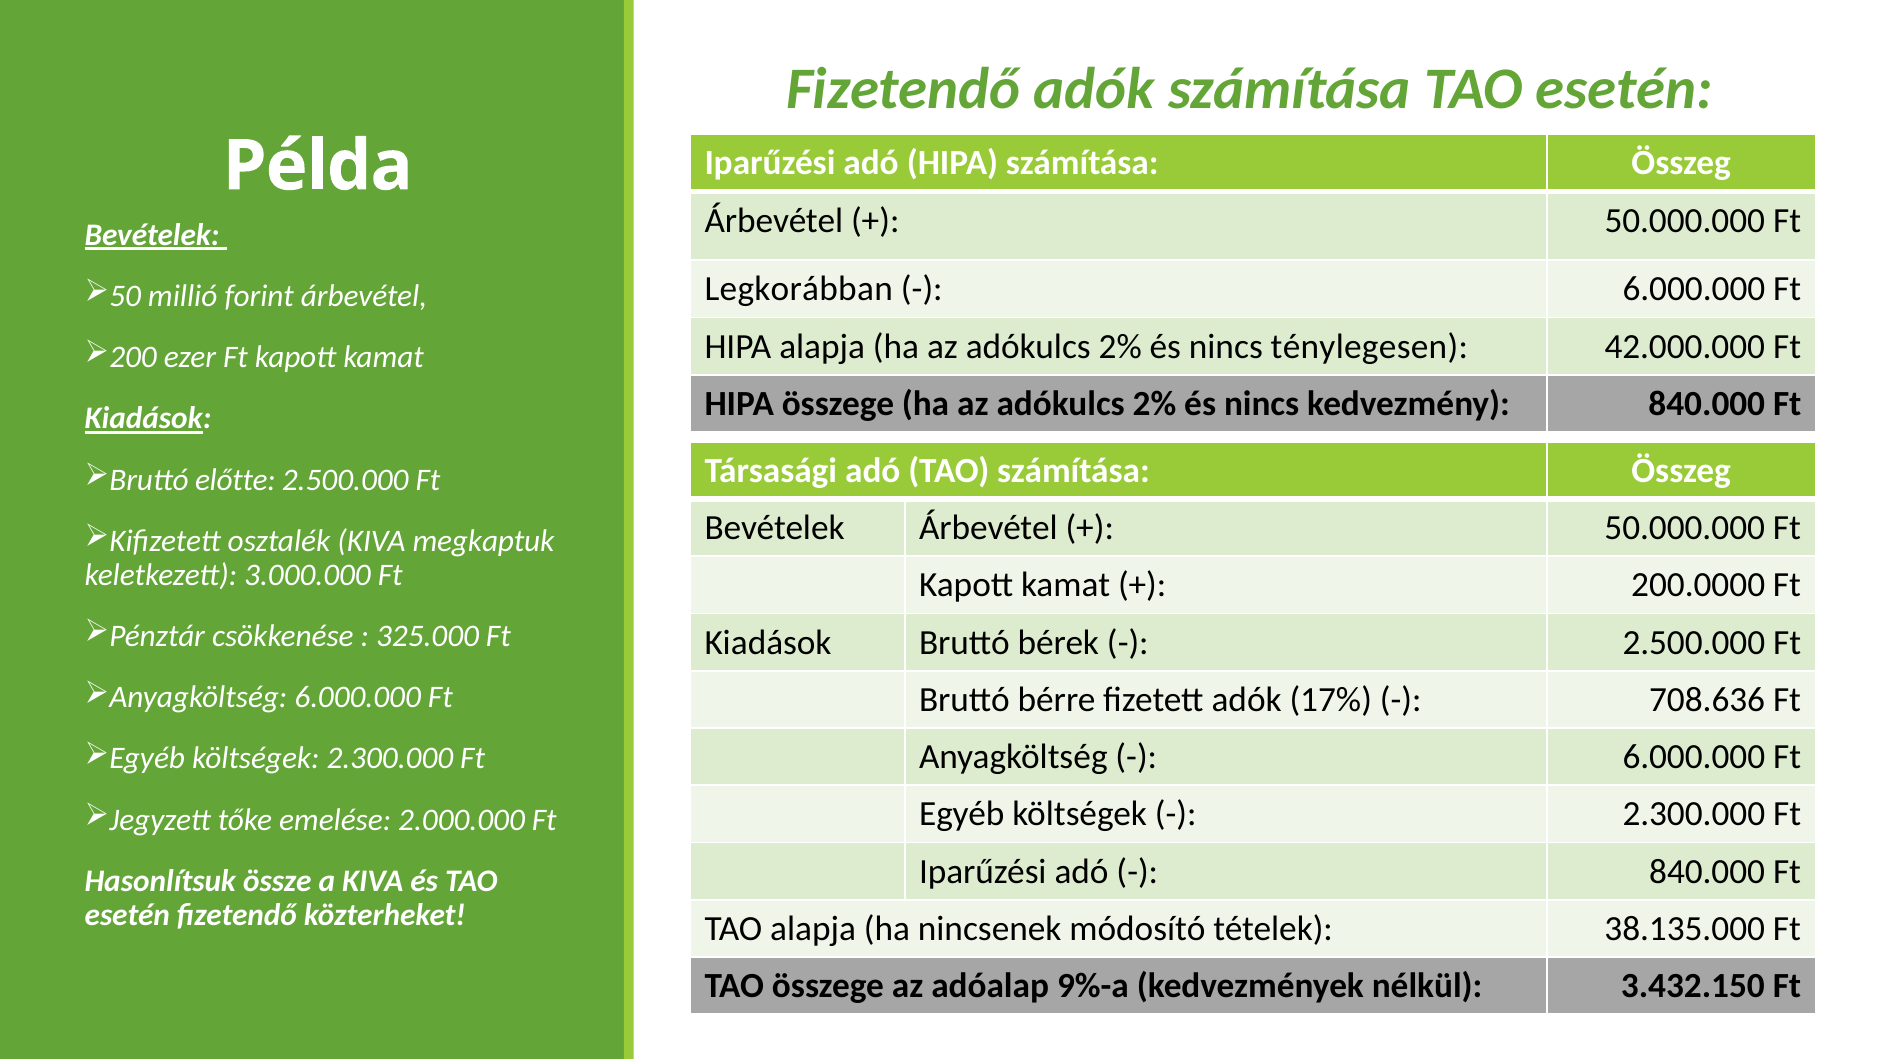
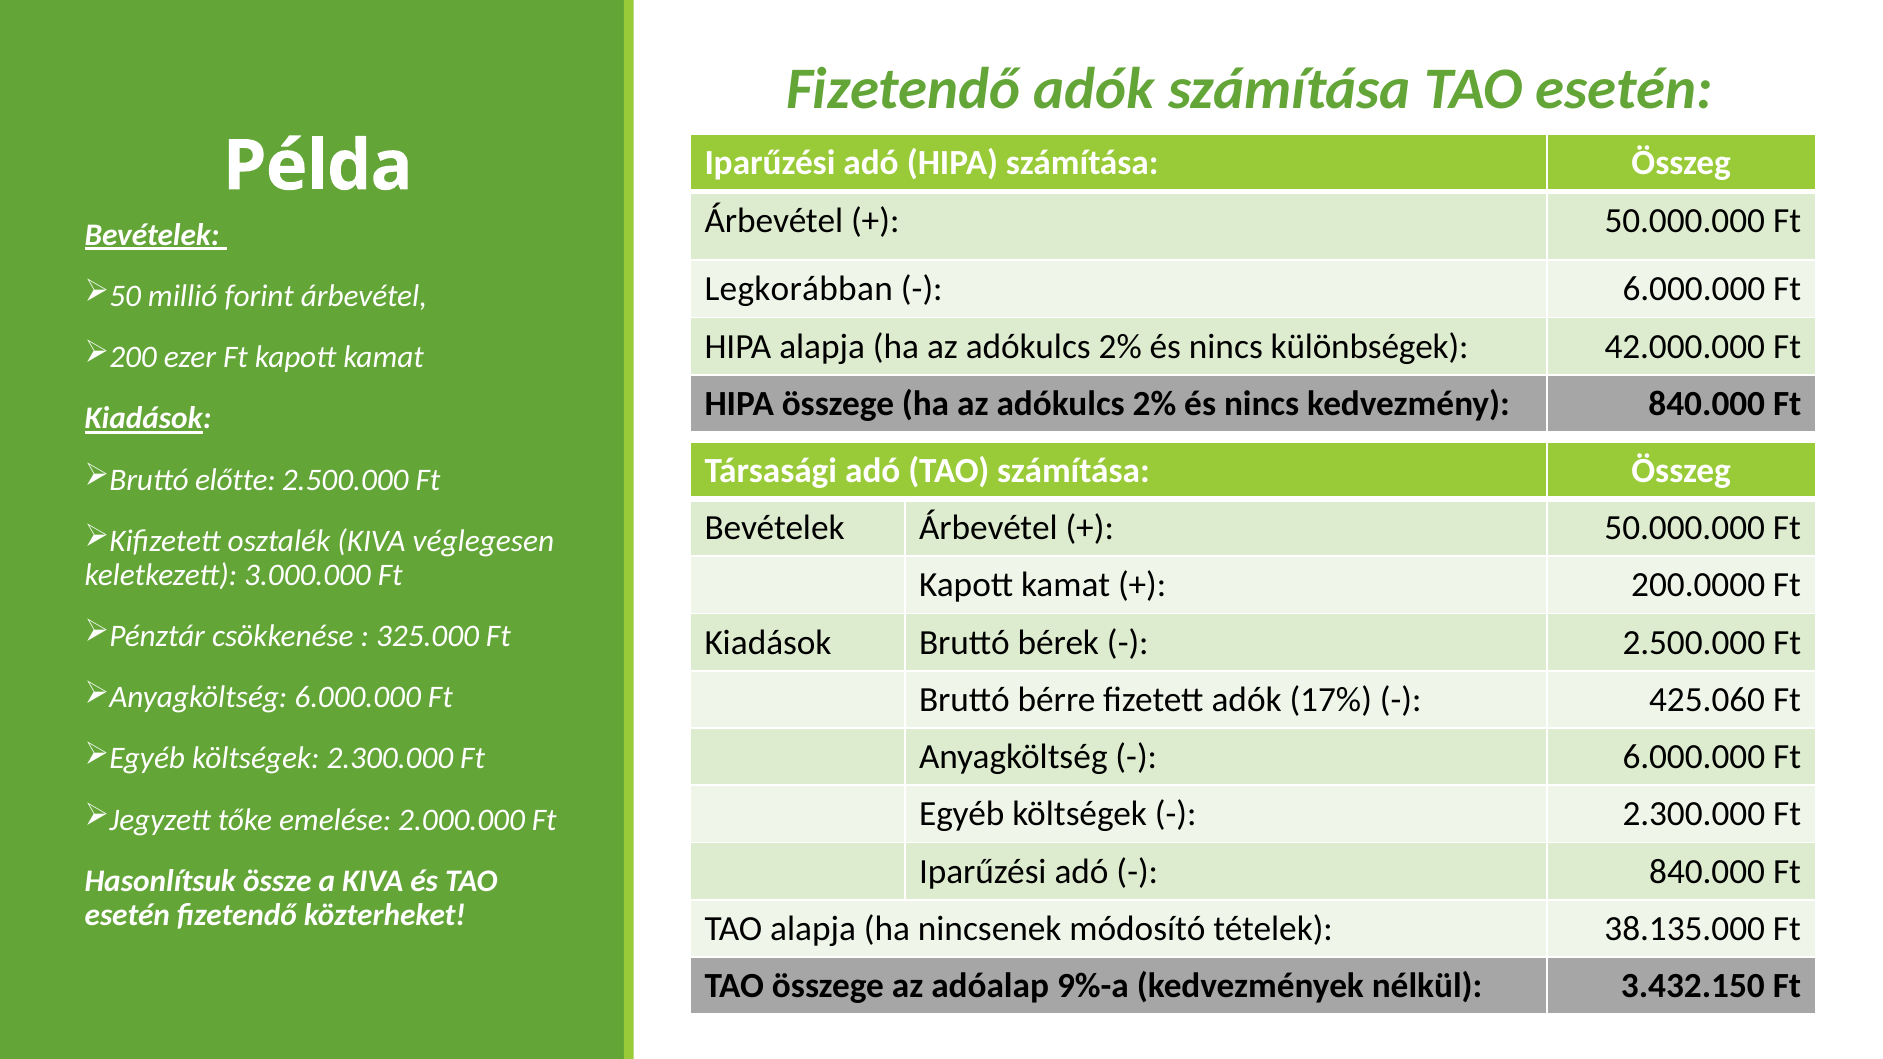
ténylegesen: ténylegesen -> különbségek
megkaptuk: megkaptuk -> véglegesen
708.636: 708.636 -> 425.060
